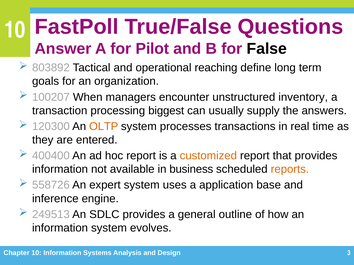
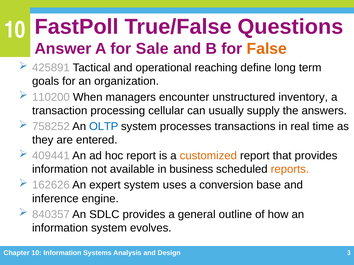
Pilot: Pilot -> Sale
False colour: black -> orange
803892: 803892 -> 425891
100207: 100207 -> 110200
biggest: biggest -> cellular
120300: 120300 -> 758252
OLTP colour: orange -> blue
400400: 400400 -> 409441
558726: 558726 -> 162626
application: application -> conversion
249513: 249513 -> 840357
